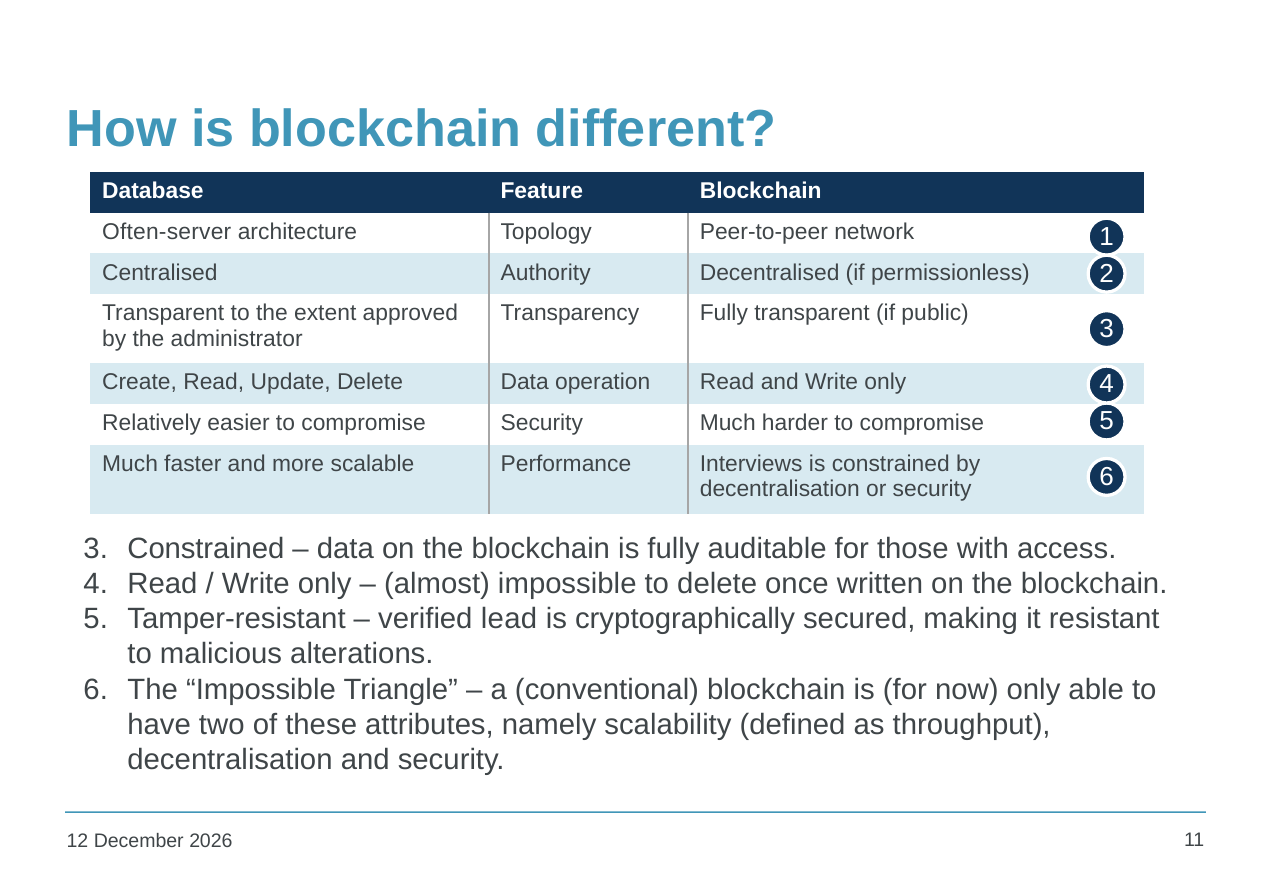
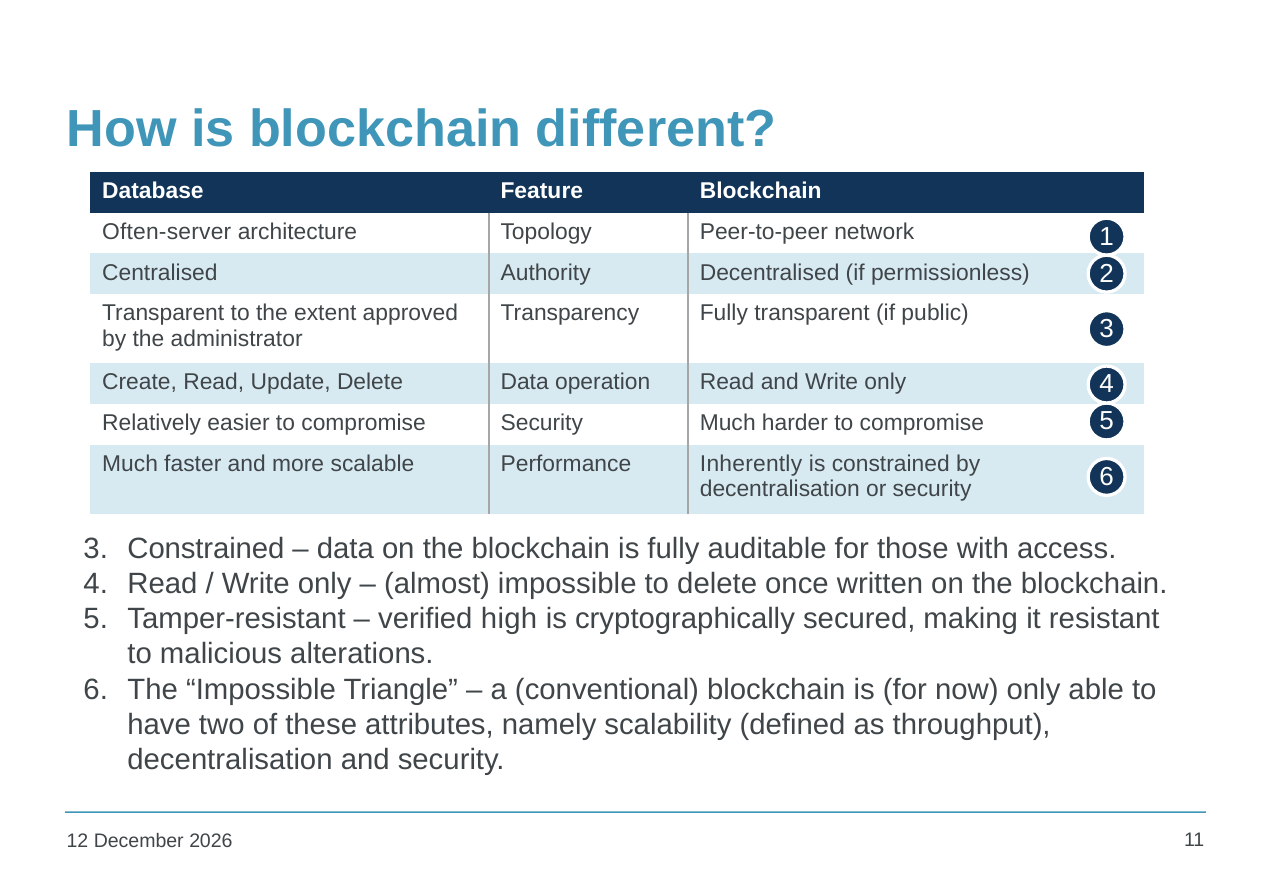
Interviews: Interviews -> Inherently
lead: lead -> high
